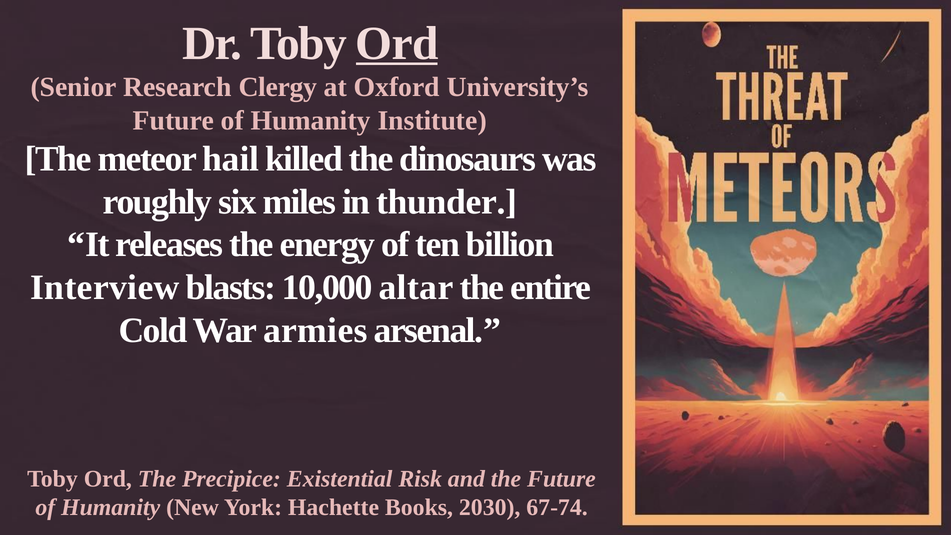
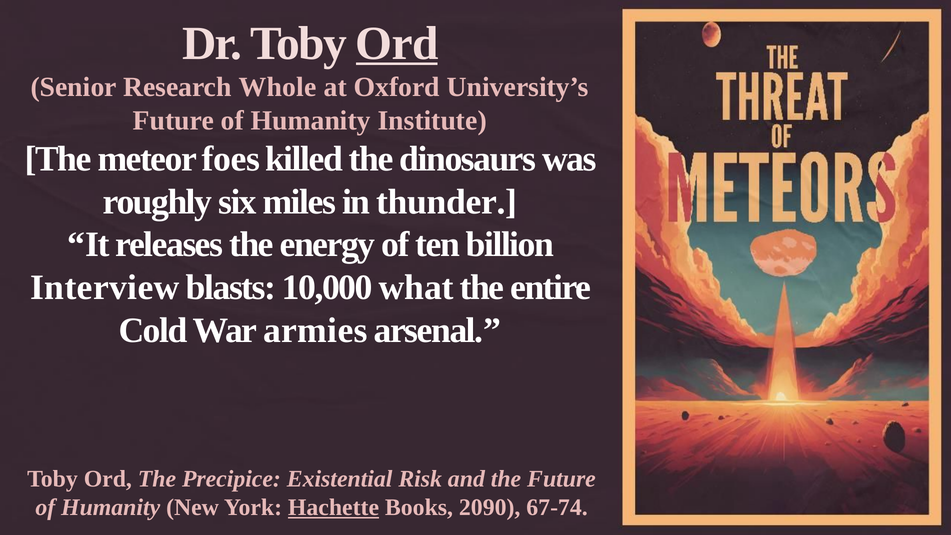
Clergy: Clergy -> Whole
hail: hail -> foes
altar: altar -> what
Hachette underline: none -> present
2030: 2030 -> 2090
